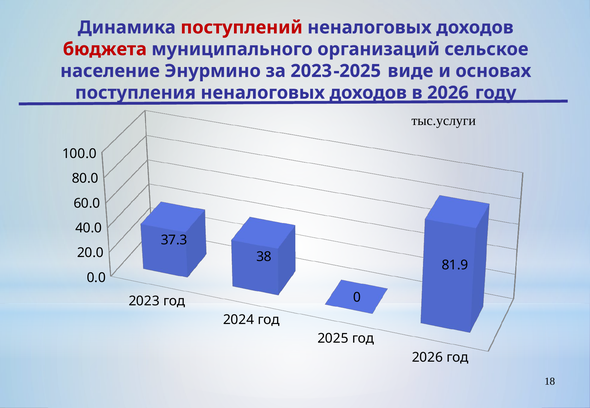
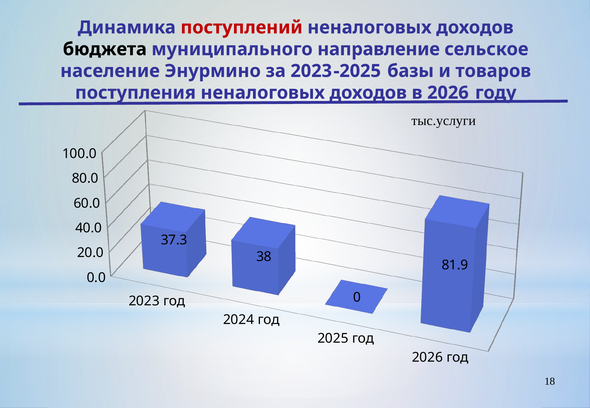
бюджета colour: red -> black
организаций: организаций -> направление
виде: виде -> базы
основах: основах -> товаров
